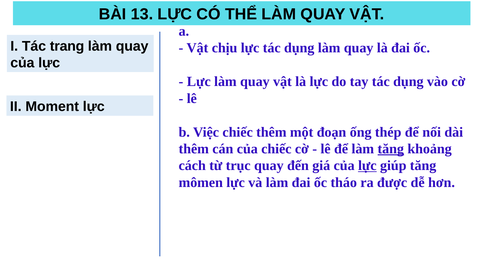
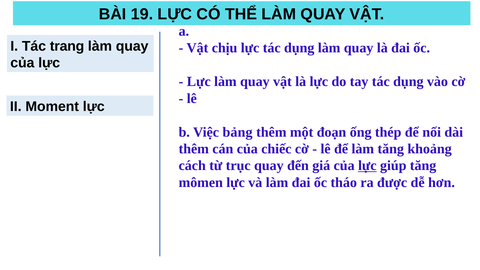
13: 13 -> 19
Việc chiếc: chiếc -> bảng
tăng at (391, 149) underline: present -> none
